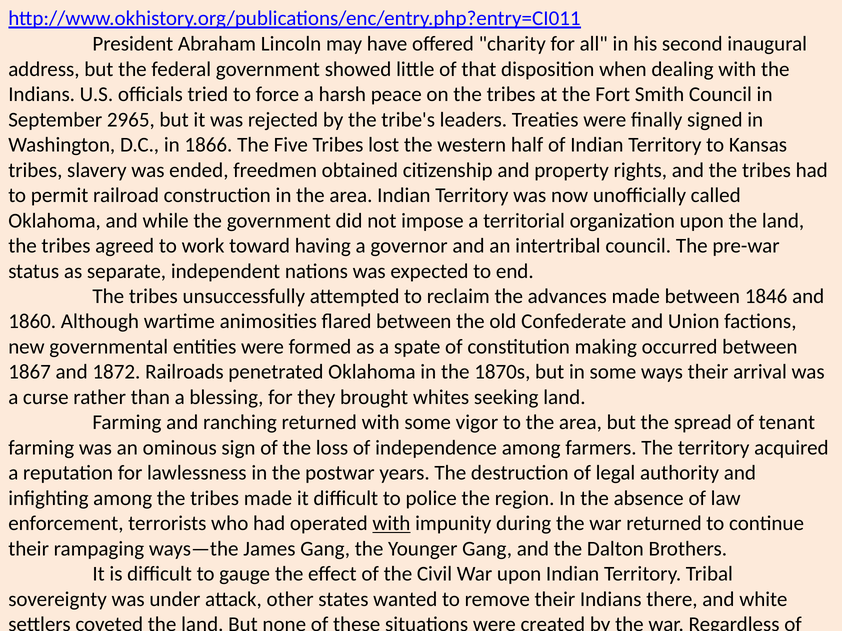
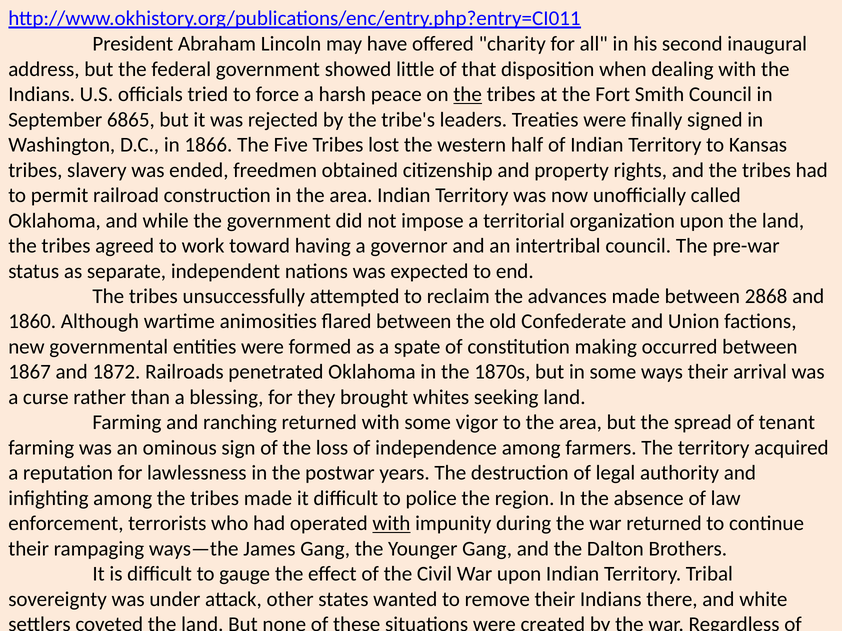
the at (468, 94) underline: none -> present
2965: 2965 -> 6865
1846: 1846 -> 2868
